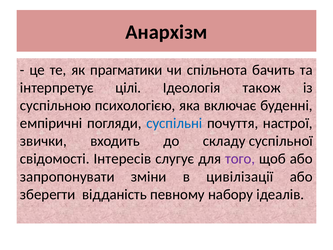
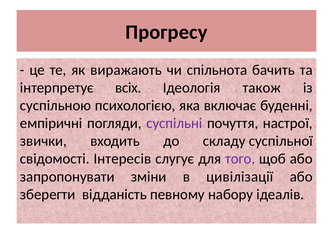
Анархізм: Анархізм -> Прогресу
прагматики: прагматики -> виражають
цілі: цілі -> всіх
суспільні colour: blue -> purple
